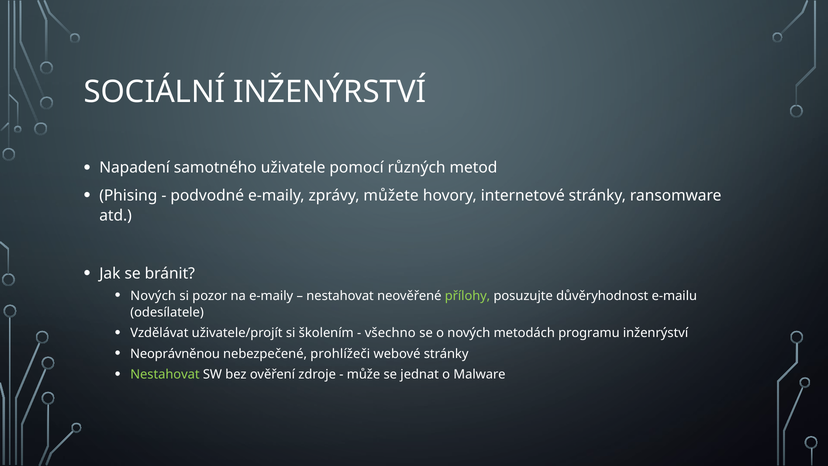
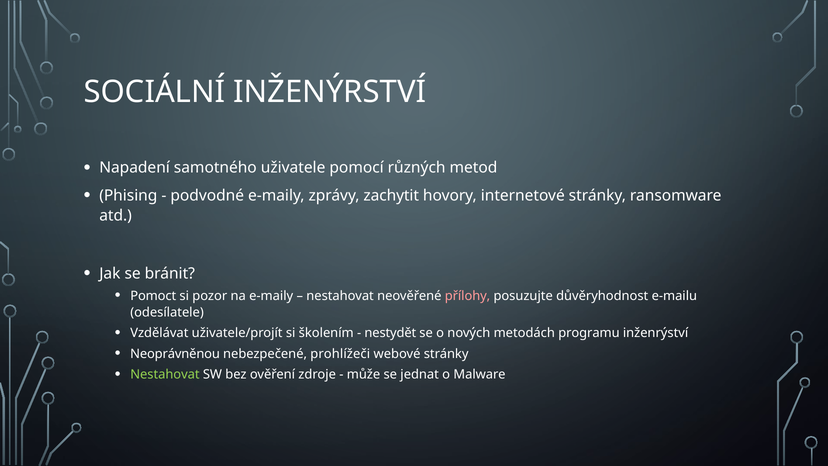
můžete: můžete -> zachytit
Nových at (153, 296): Nových -> Pomoct
přílohy colour: light green -> pink
všechno: všechno -> nestydět
